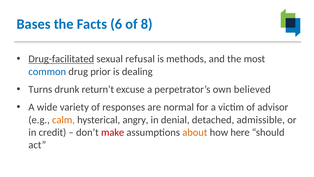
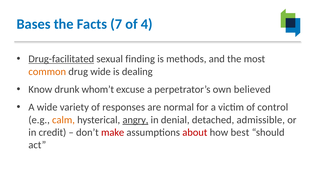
6: 6 -> 7
8: 8 -> 4
refusal: refusal -> finding
common colour: blue -> orange
drug prior: prior -> wide
Turns: Turns -> Know
return’t: return’t -> whom’t
advisor: advisor -> control
angry underline: none -> present
about colour: orange -> red
here: here -> best
